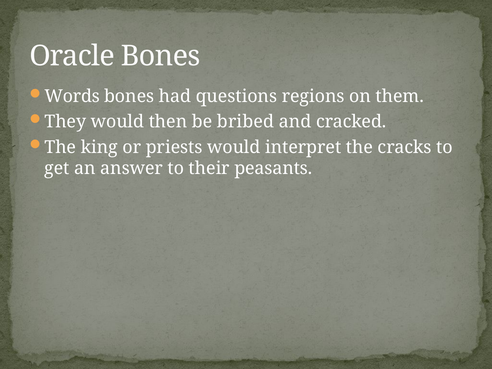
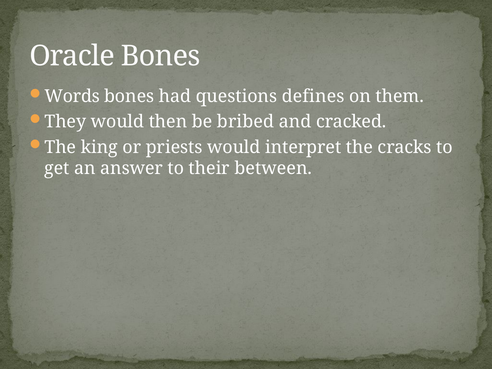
regions: regions -> defines
peasants: peasants -> between
